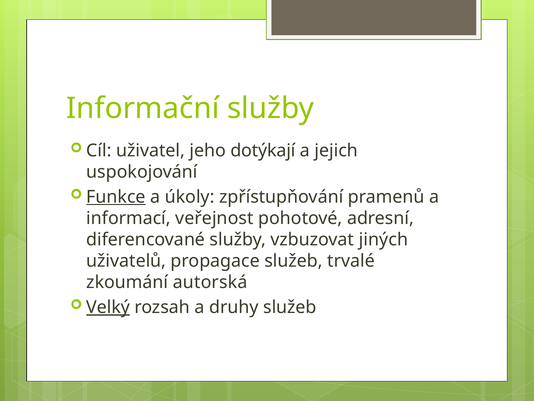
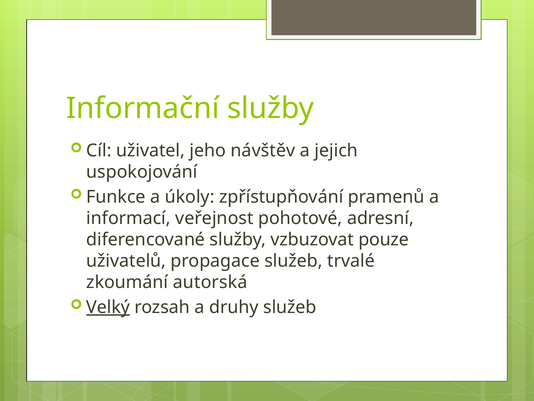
dotýkají: dotýkají -> návštěv
Funkce underline: present -> none
jiných: jiných -> pouze
